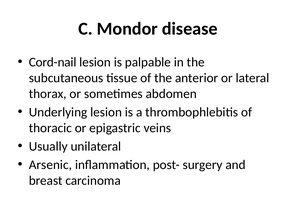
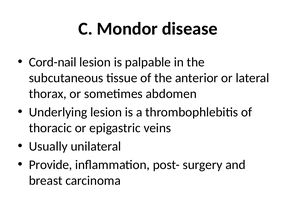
Arsenic: Arsenic -> Provide
